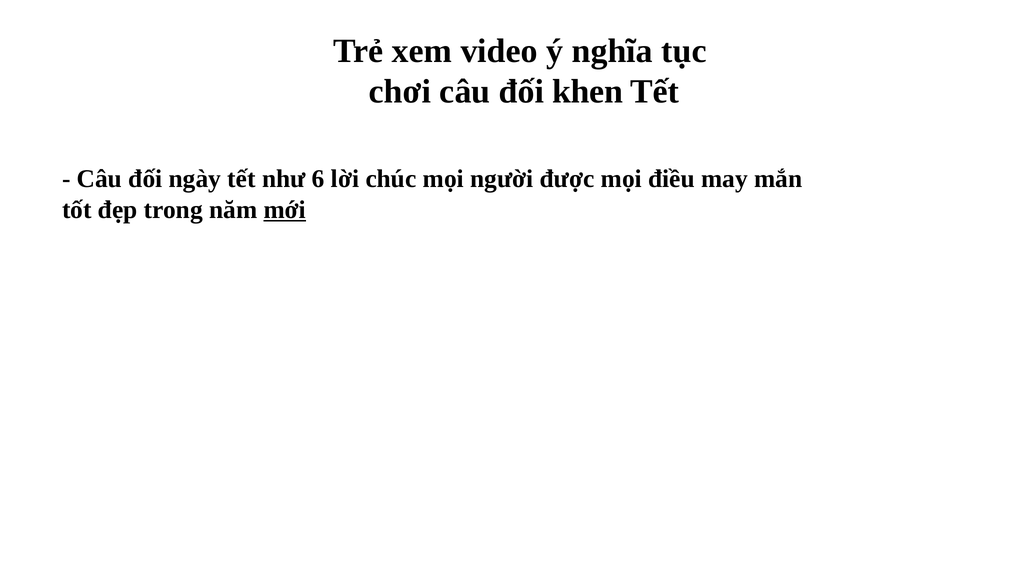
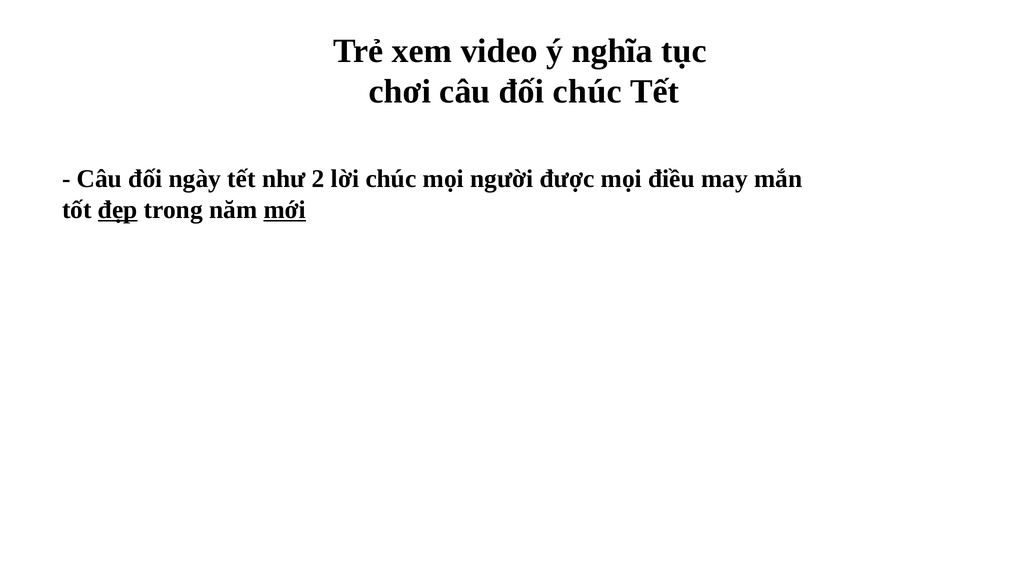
đối khen: khen -> chúc
6: 6 -> 2
đẹp underline: none -> present
